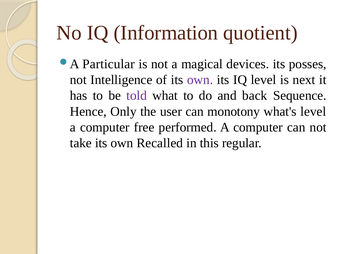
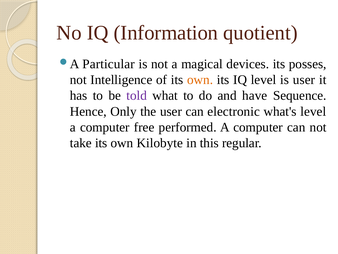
own at (200, 80) colour: purple -> orange
is next: next -> user
back: back -> have
monotony: monotony -> electronic
Recalled: Recalled -> Kilobyte
